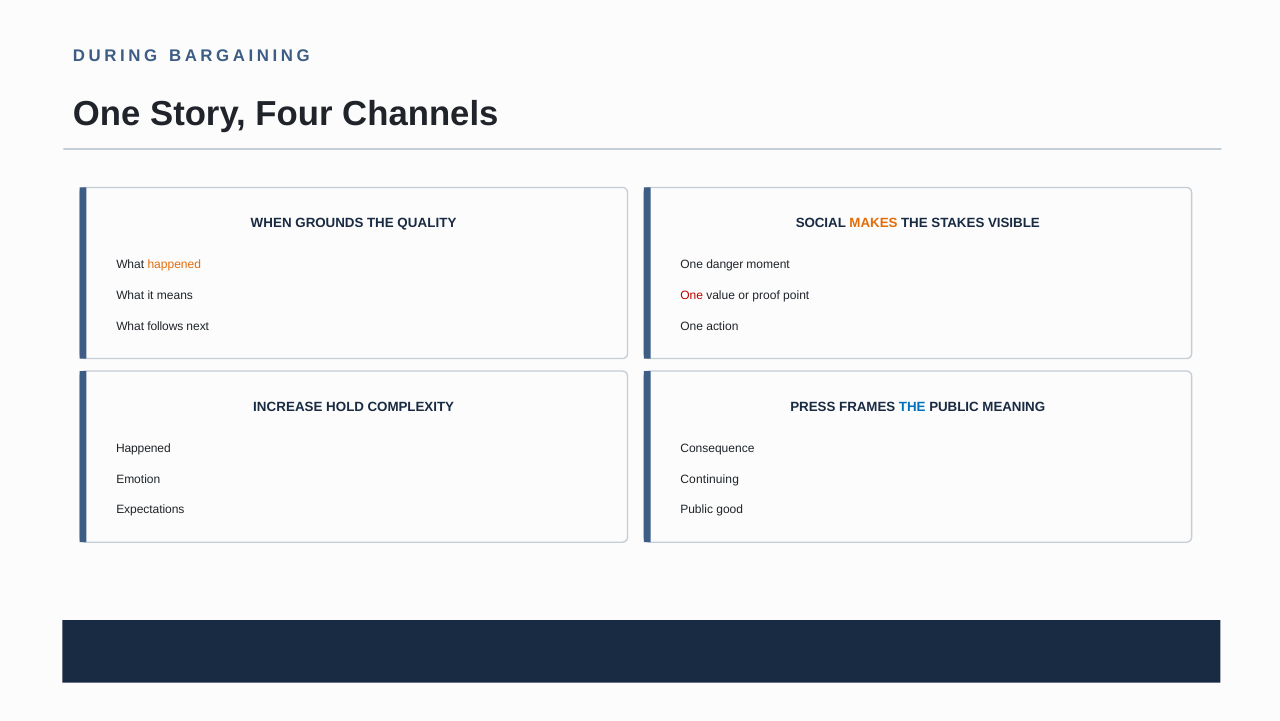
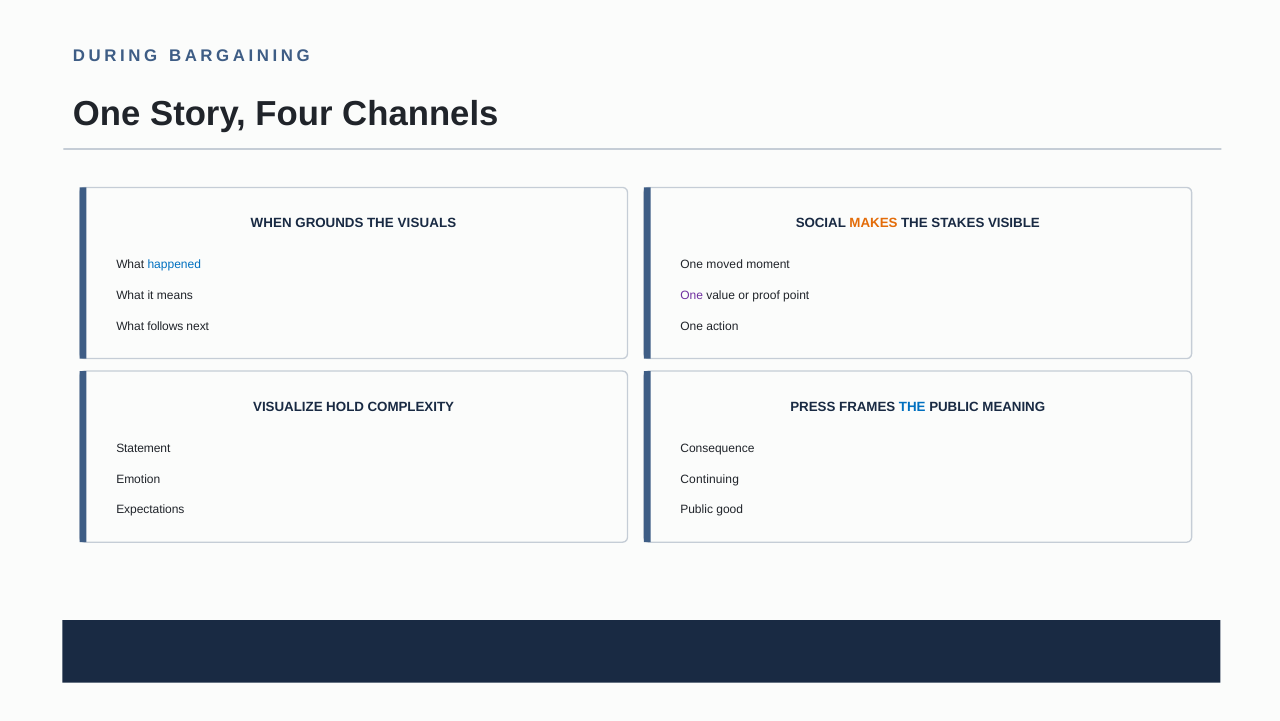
QUALITY: QUALITY -> VISUALS
happened at (174, 265) colour: orange -> blue
danger: danger -> moved
One at (692, 295) colour: red -> purple
INCREASE: INCREASE -> VISUALIZE
Happened at (143, 448): Happened -> Statement
